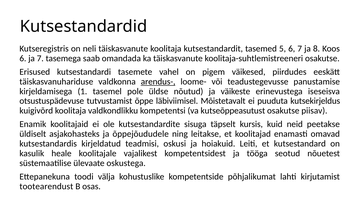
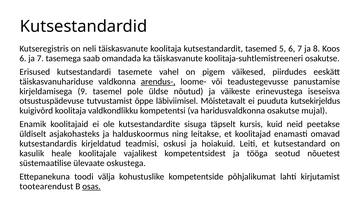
1: 1 -> 9
kutseõppeasutust: kutseõppeasutust -> haridusvaldkonna
piisav: piisav -> mujal
õppejõududele: õppejõududele -> halduskoormus
osas underline: none -> present
